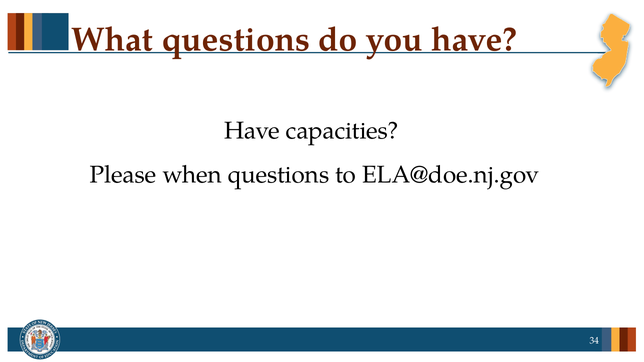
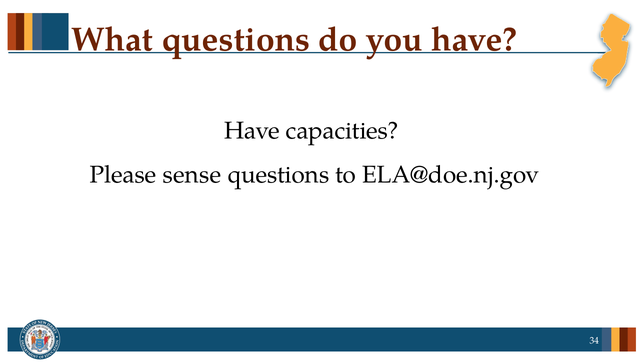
when: when -> sense
